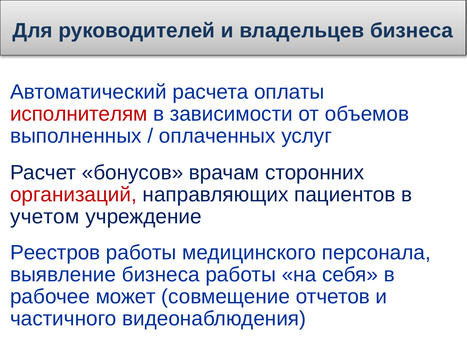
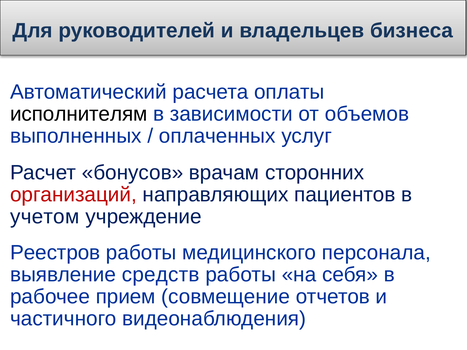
исполнителям colour: red -> black
выявление бизнеса: бизнеса -> средств
может: может -> прием
